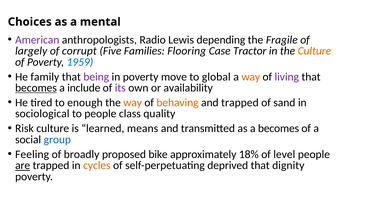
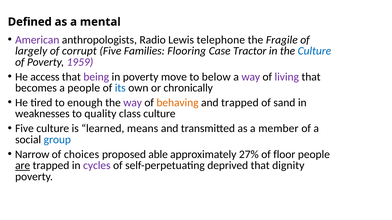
Choices: Choices -> Defined
depending: depending -> telephone
Culture at (314, 51) colour: orange -> blue
1959 colour: blue -> purple
family: family -> access
global: global -> below
way at (251, 77) colour: orange -> purple
becomes at (36, 88) underline: present -> none
a include: include -> people
its colour: purple -> blue
availability: availability -> chronically
way at (133, 103) colour: orange -> purple
sociological: sociological -> weaknesses
to people: people -> quality
class quality: quality -> culture
Risk at (24, 129): Risk -> Five
a becomes: becomes -> member
Feeling: Feeling -> Narrow
broadly: broadly -> choices
bike: bike -> able
18%: 18% -> 27%
level: level -> floor
cycles colour: orange -> purple
